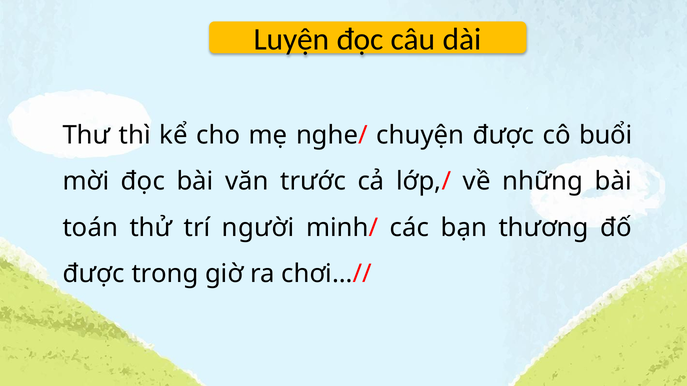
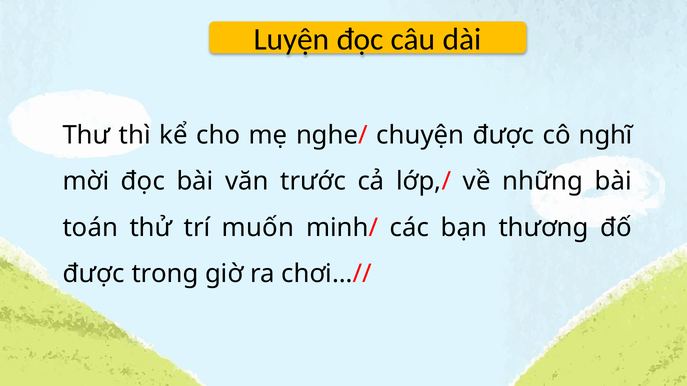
buổi: buổi -> nghĩ
người: người -> muốn
